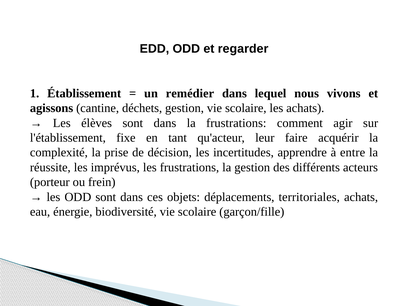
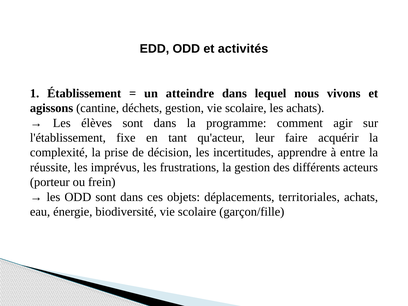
regarder: regarder -> activités
remédier: remédier -> atteindre
la frustrations: frustrations -> programme
